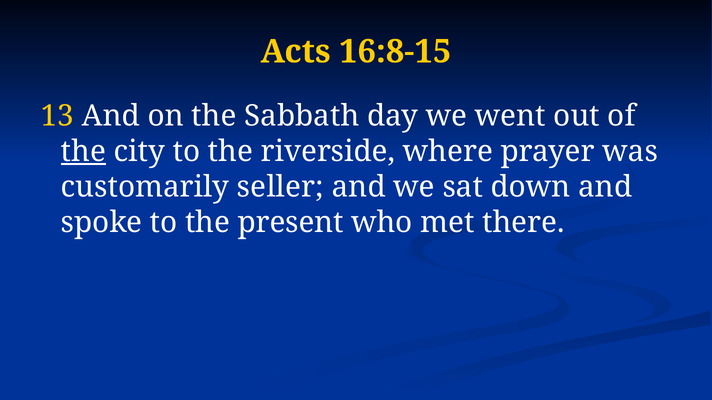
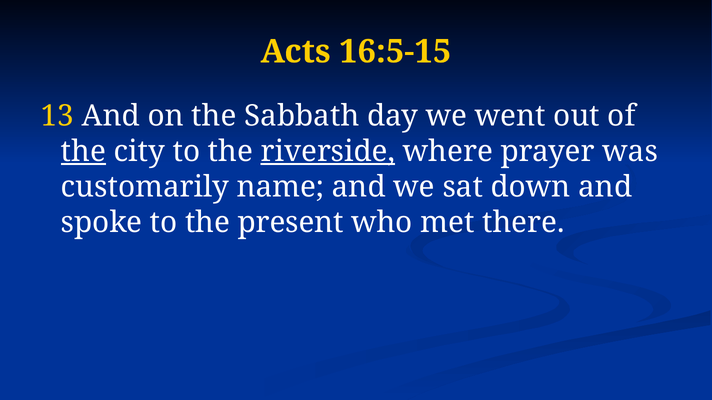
16:8-15: 16:8-15 -> 16:5-15
riverside underline: none -> present
seller: seller -> name
